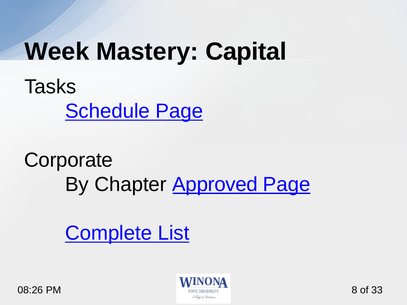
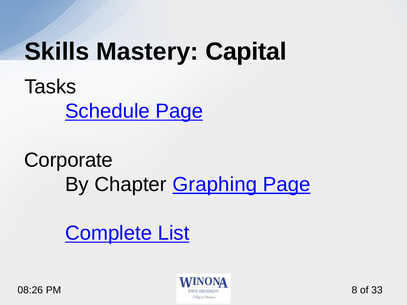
Week: Week -> Skills
Approved: Approved -> Graphing
